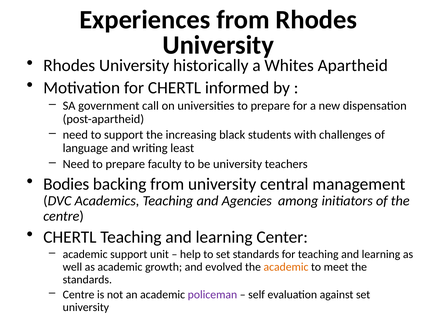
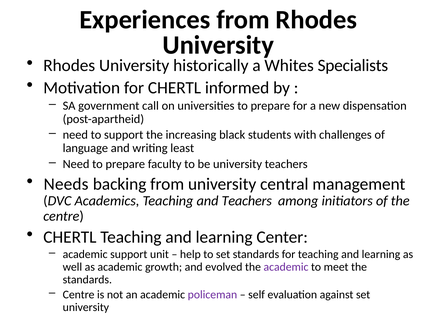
Apartheid: Apartheid -> Specialists
Bodies: Bodies -> Needs
and Agencies: Agencies -> Teachers
academic at (286, 267) colour: orange -> purple
